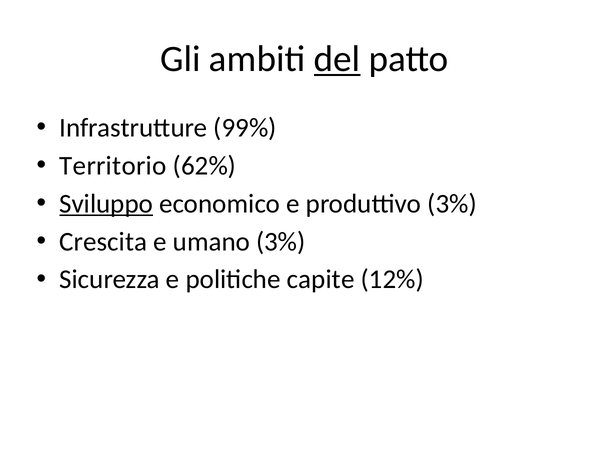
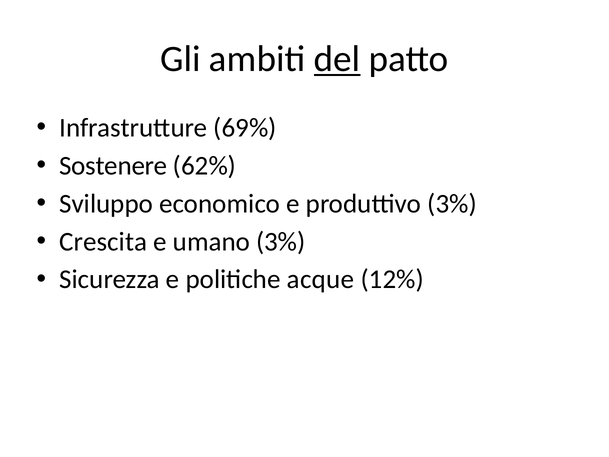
99%: 99% -> 69%
Territorio: Territorio -> Sostenere
Sviluppo underline: present -> none
capite: capite -> acque
